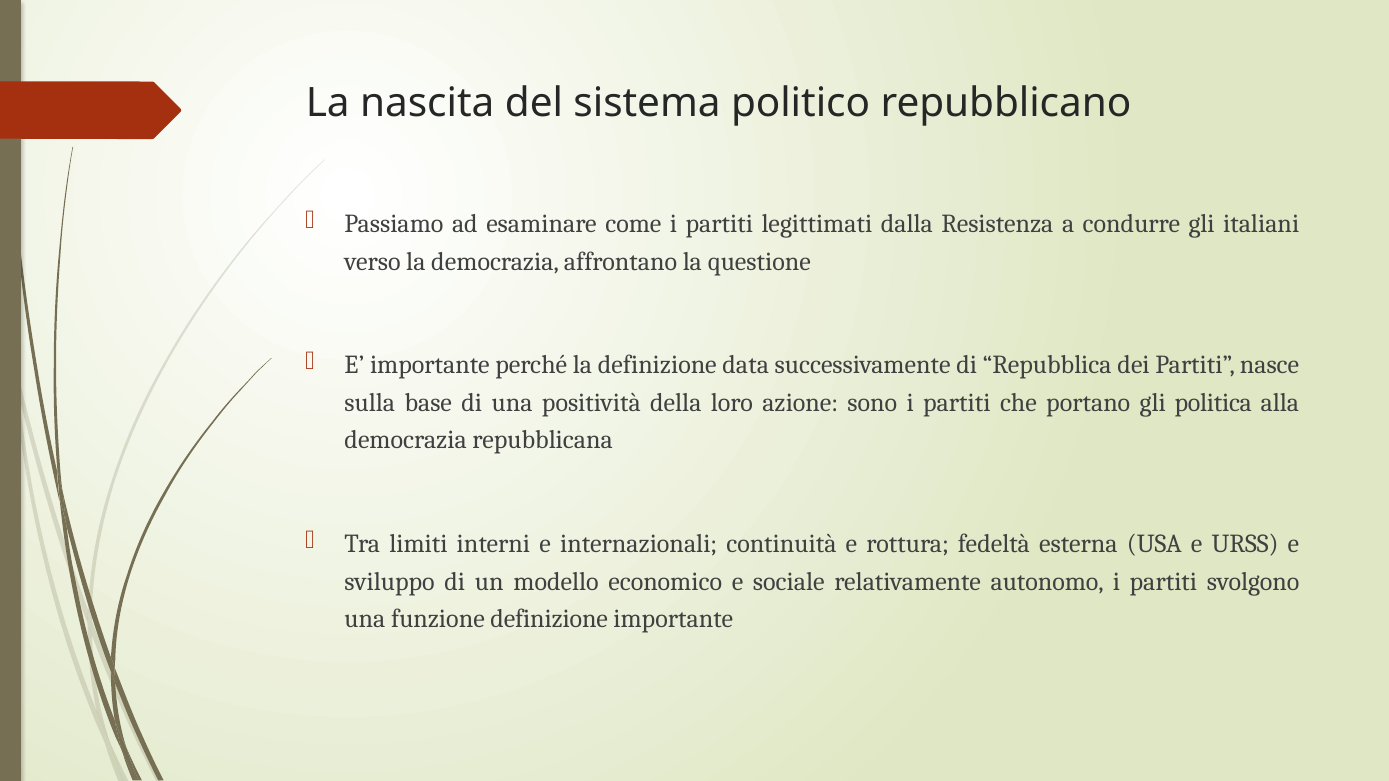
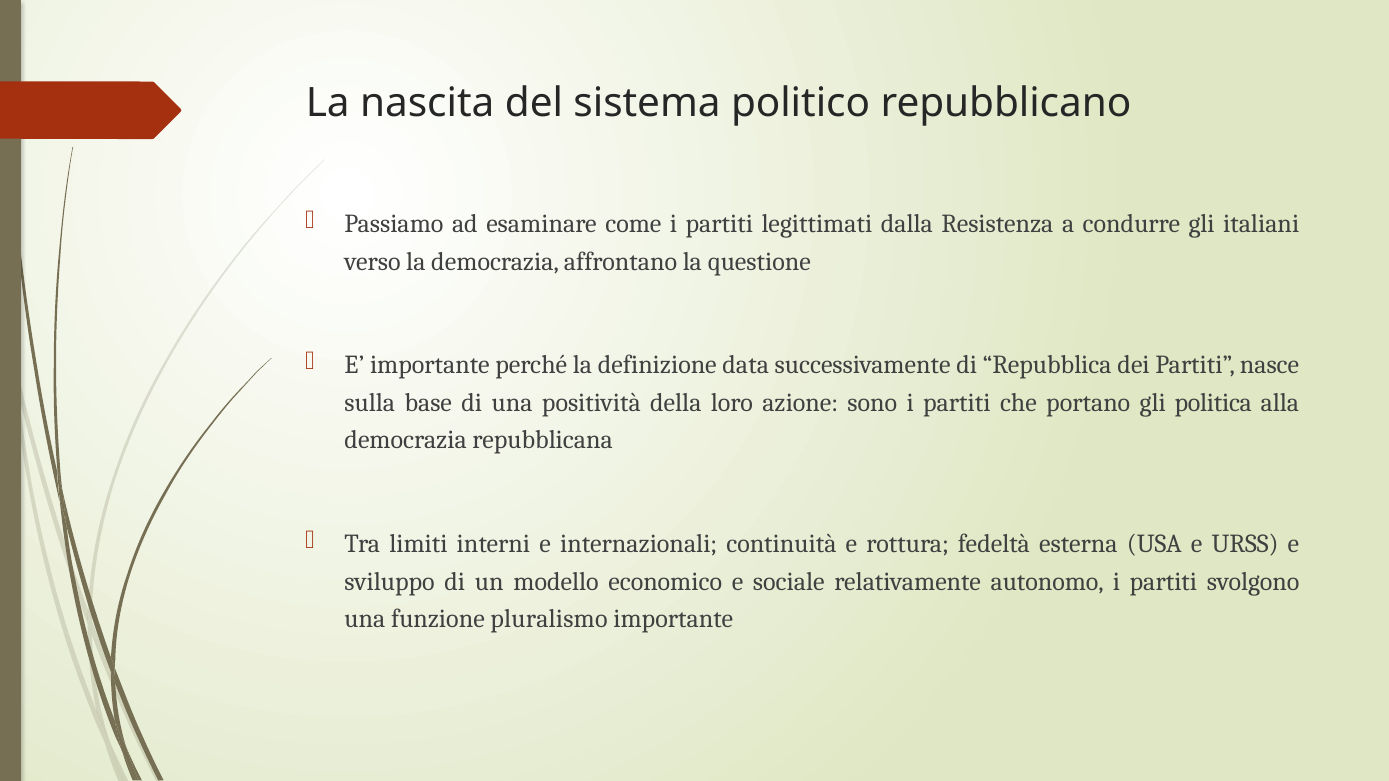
funzione definizione: definizione -> pluralismo
